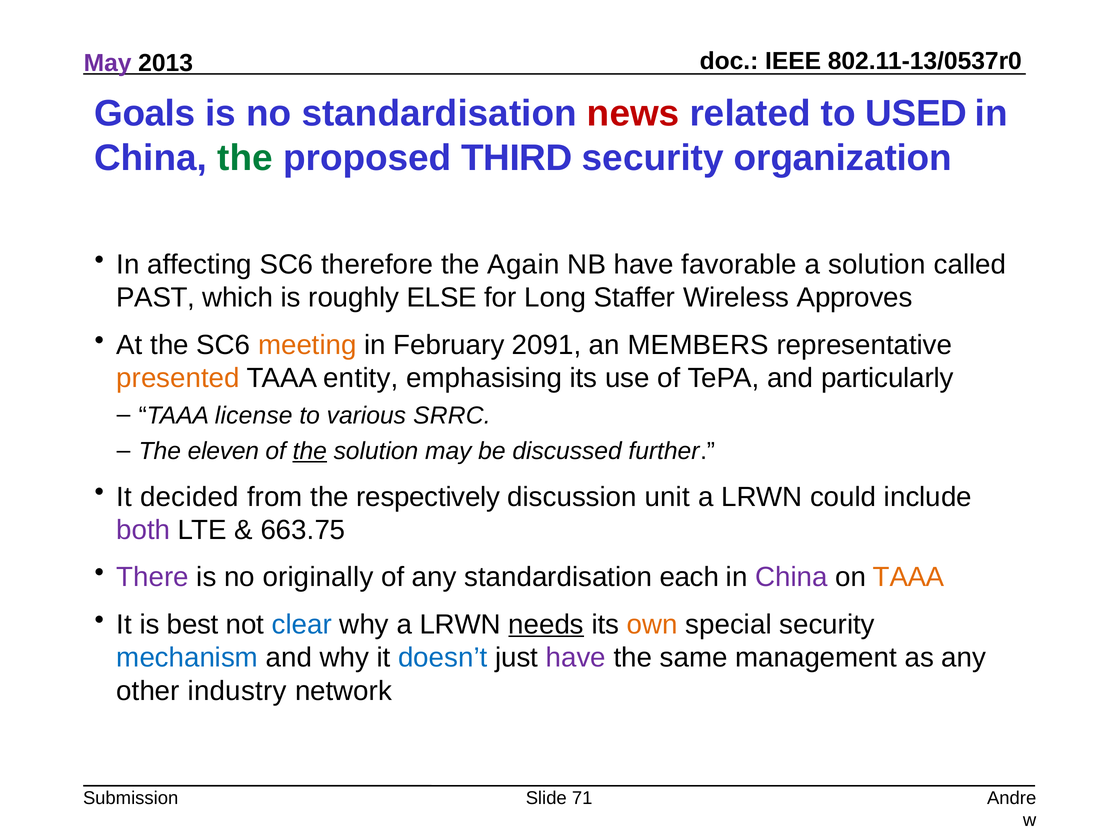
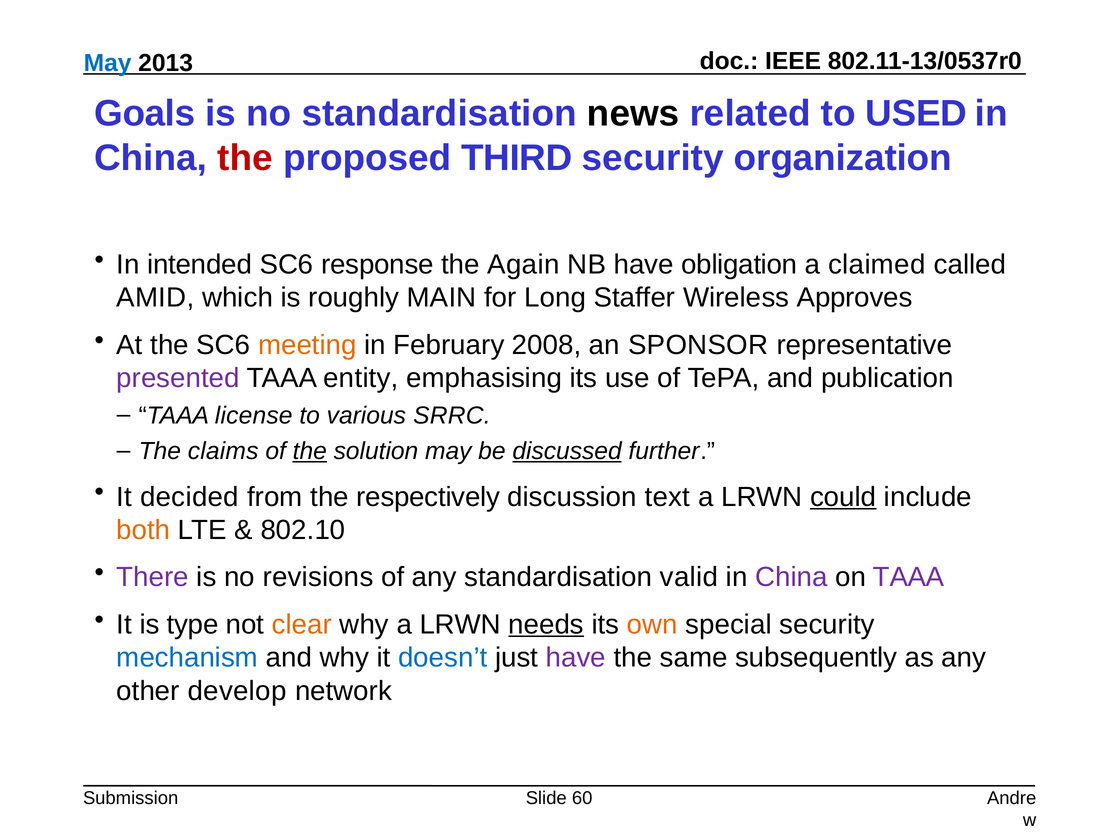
May at (108, 63) colour: purple -> blue
news colour: red -> black
the at (245, 158) colour: green -> red
affecting: affecting -> intended
therefore: therefore -> response
favorable: favorable -> obligation
a solution: solution -> claimed
PAST: PAST -> AMID
ELSE: ELSE -> MAIN
2091: 2091 -> 2008
MEMBERS: MEMBERS -> SPONSOR
presented colour: orange -> purple
particularly: particularly -> publication
eleven: eleven -> claims
discussed underline: none -> present
unit: unit -> text
could underline: none -> present
both colour: purple -> orange
663.75: 663.75 -> 802.10
originally: originally -> revisions
each: each -> valid
TAAA at (909, 577) colour: orange -> purple
best: best -> type
clear colour: blue -> orange
management: management -> subsequently
industry: industry -> develop
71: 71 -> 60
